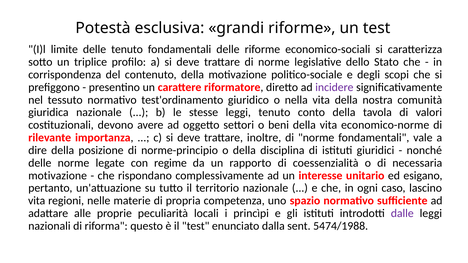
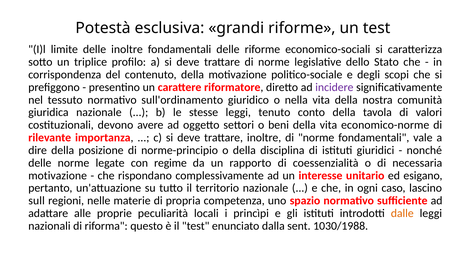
delle tenuto: tenuto -> inoltre
test'ordinamento: test'ordinamento -> sull'ordinamento
vita at (37, 201): vita -> sull
dalle colour: purple -> orange
5474/1988: 5474/1988 -> 1030/1988
